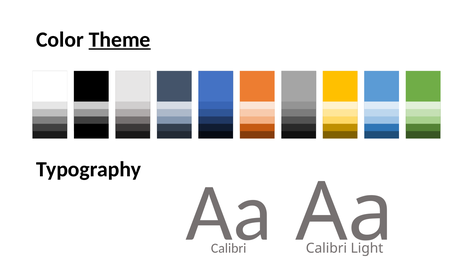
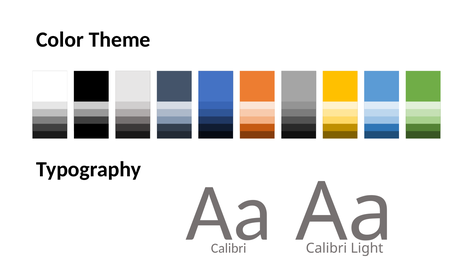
Theme underline: present -> none
